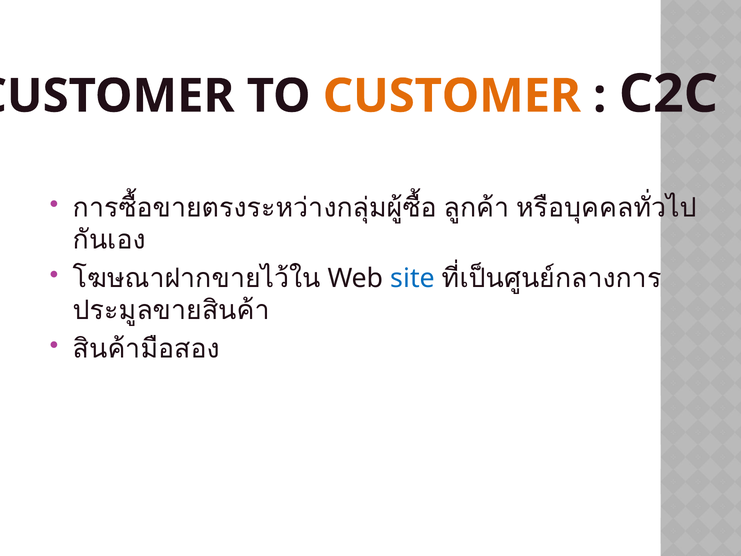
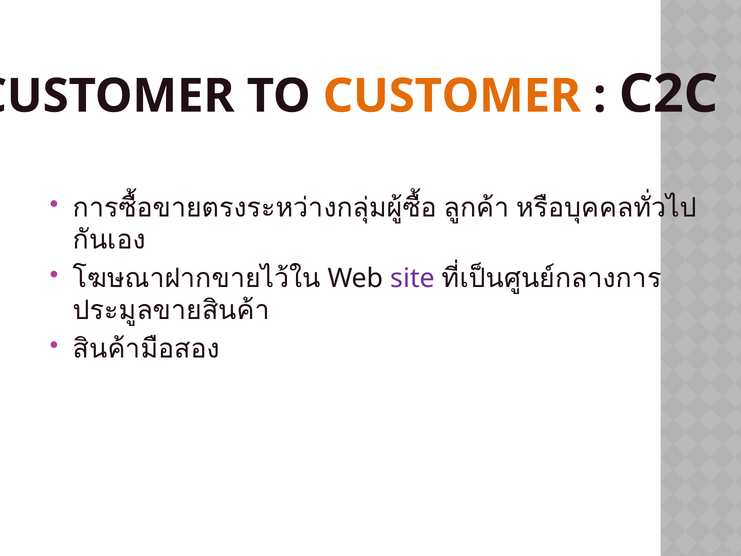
site colour: blue -> purple
